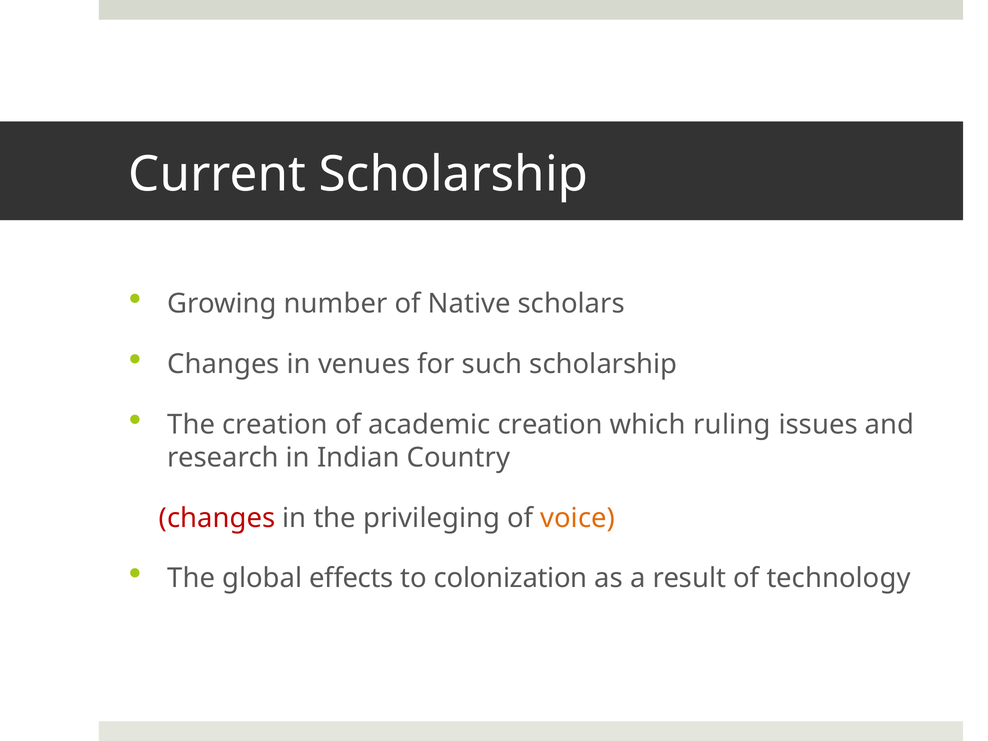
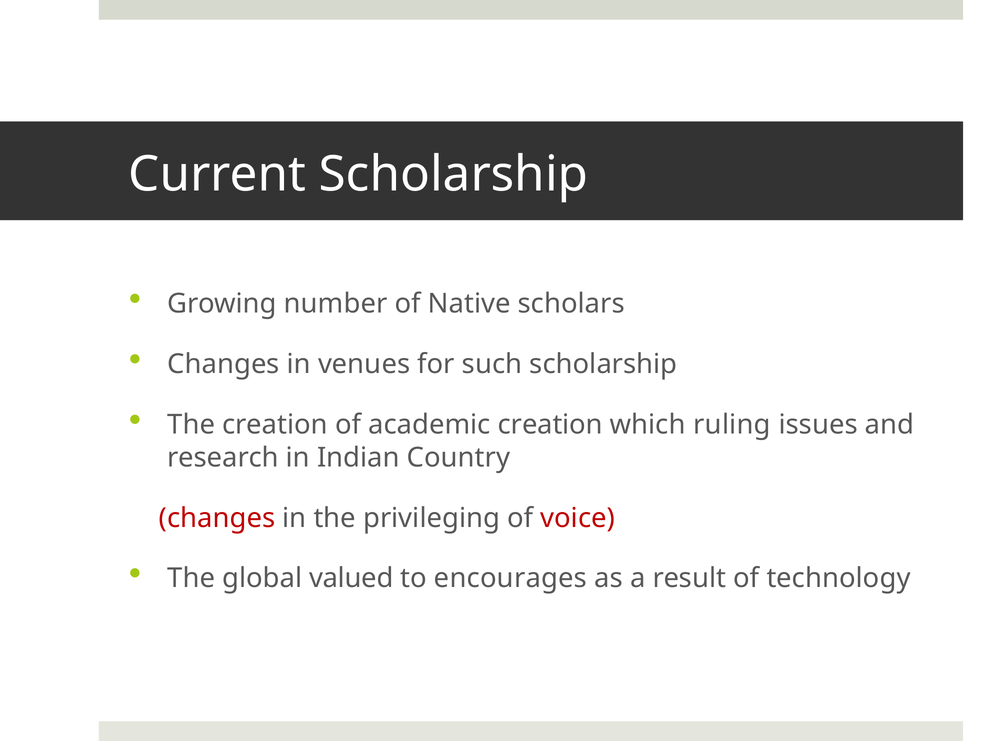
voice colour: orange -> red
effects: effects -> valued
colonization: colonization -> encourages
